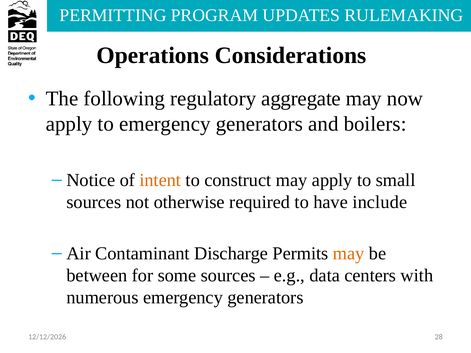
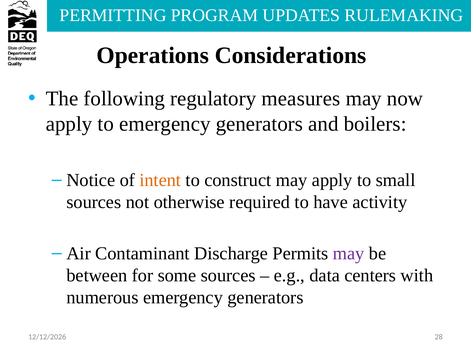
aggregate: aggregate -> measures
include: include -> activity
may at (349, 254) colour: orange -> purple
